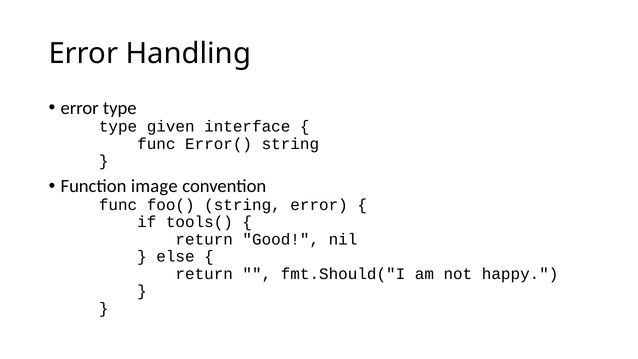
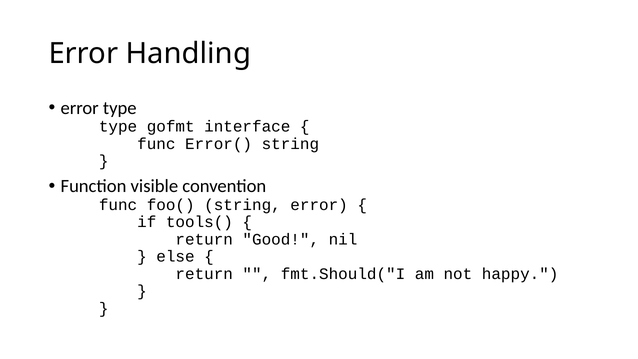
given: given -> gofmt
image: image -> visible
